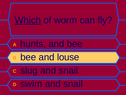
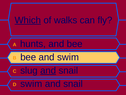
worm: worm -> walks
and louse: louse -> swim
and at (48, 70) underline: none -> present
